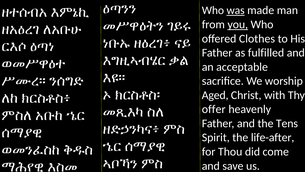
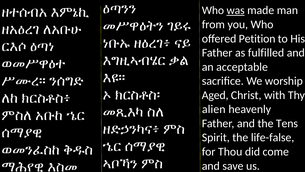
you underline: present -> none
Clothes: Clothes -> Petition
offer: offer -> alien
life-after: life-after -> life-false
